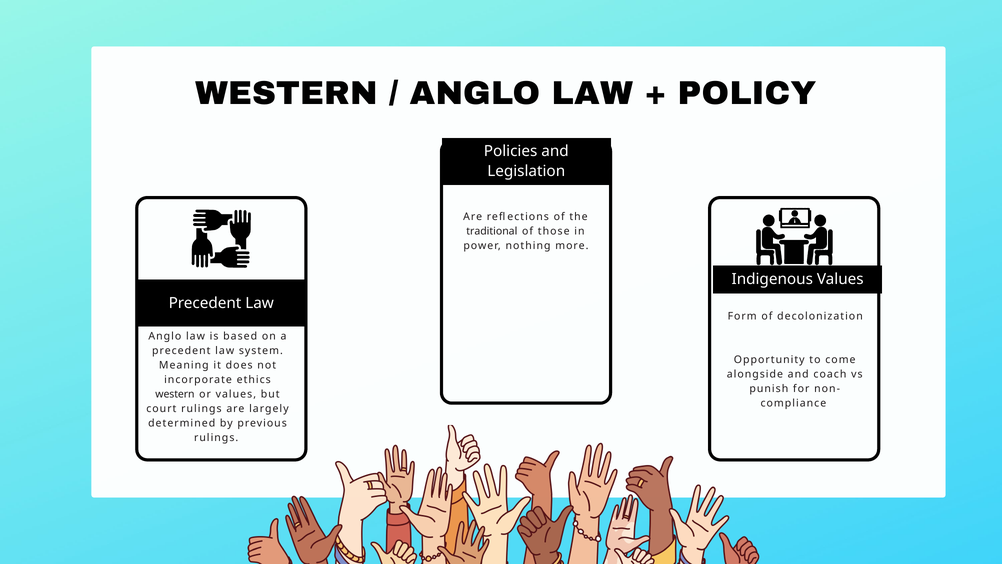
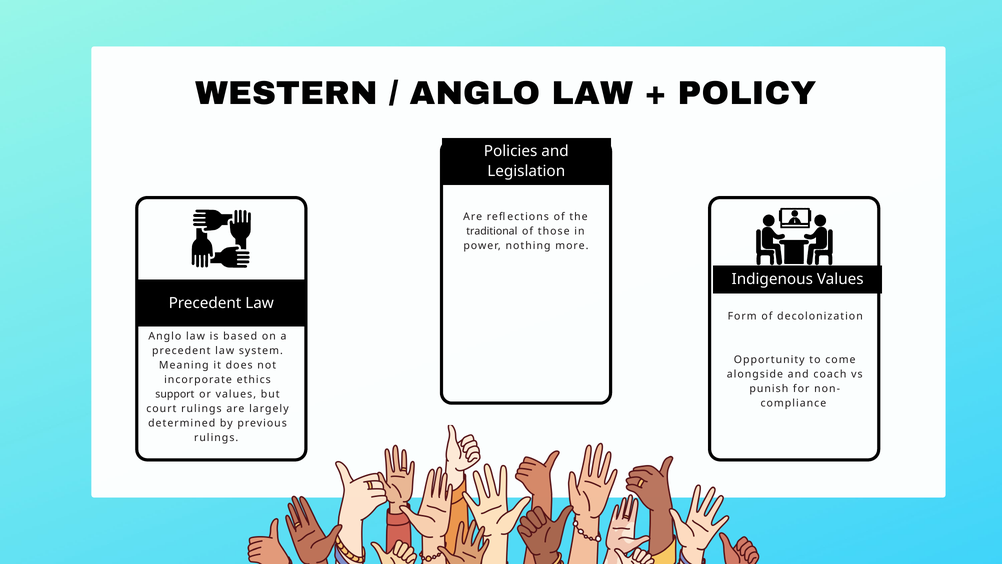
western at (175, 394): western -> support
